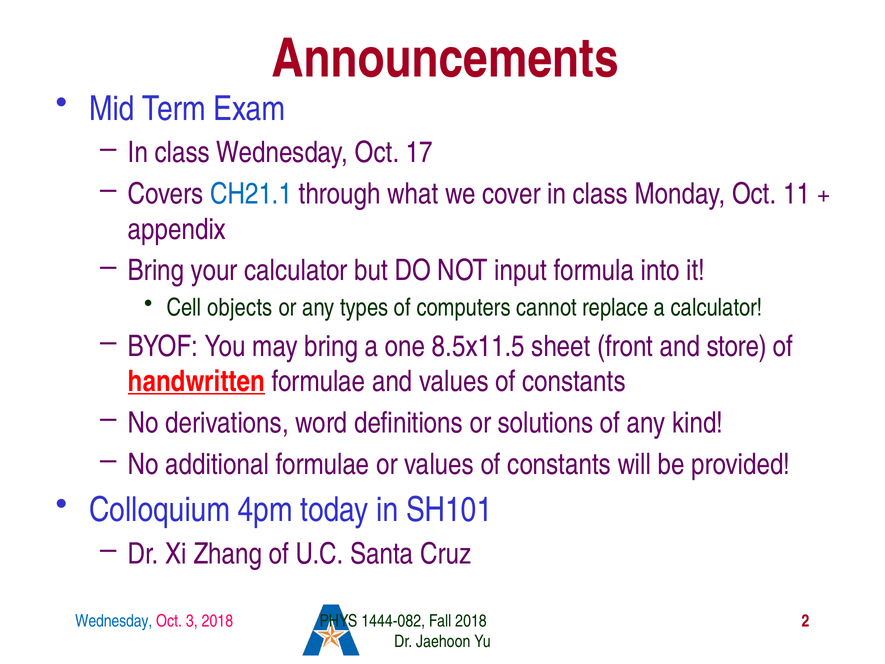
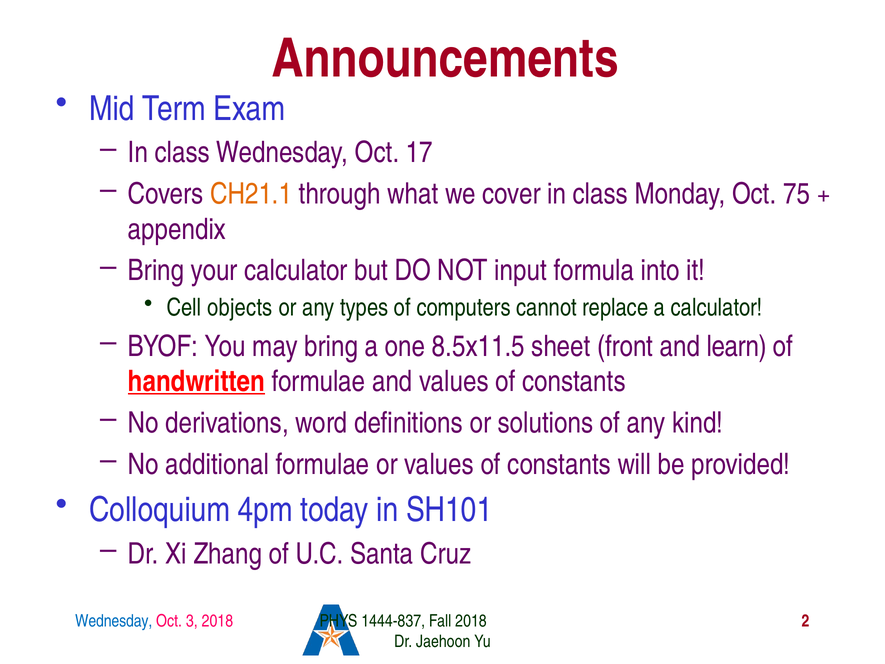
CH21.1 colour: blue -> orange
11: 11 -> 75
store: store -> learn
1444-082: 1444-082 -> 1444-837
